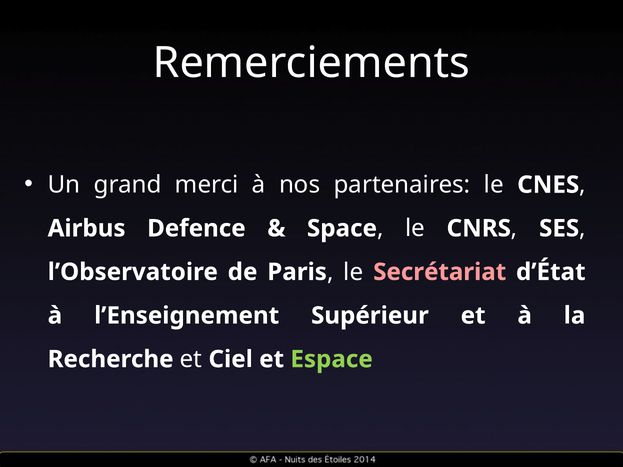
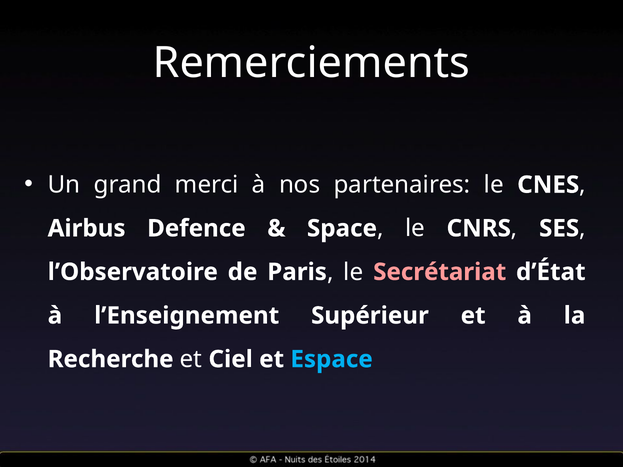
Espace colour: light green -> light blue
